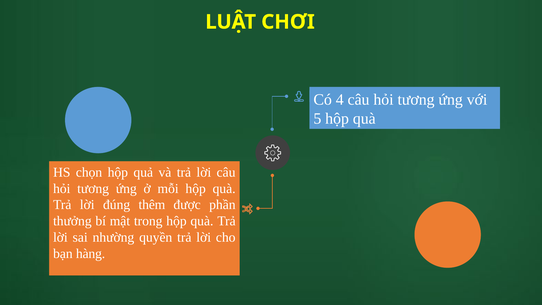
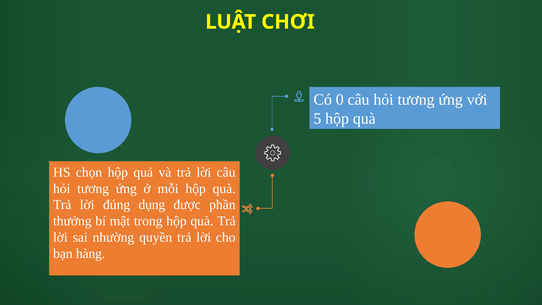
4: 4 -> 0
thêm: thêm -> dụng
